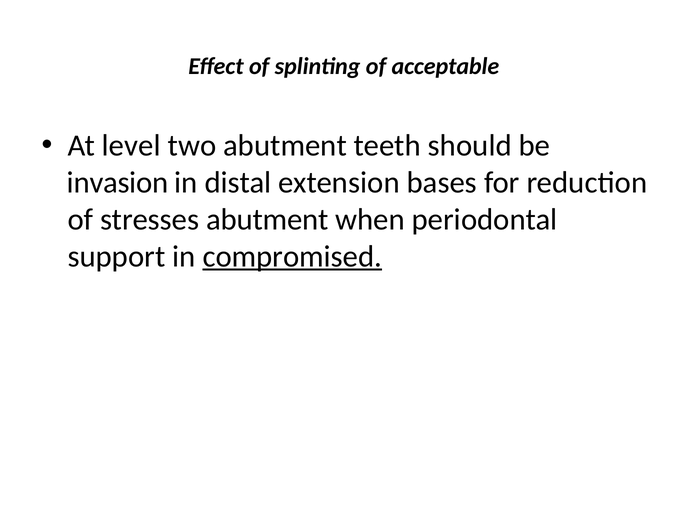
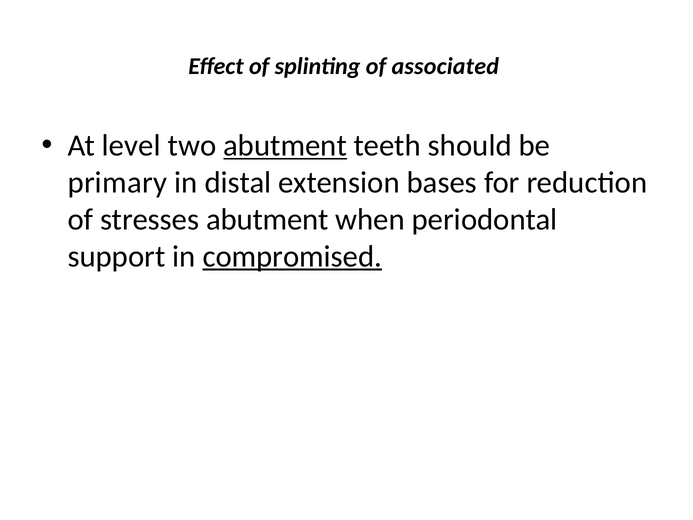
acceptable: acceptable -> associated
abutment at (285, 145) underline: none -> present
invasion: invasion -> primary
